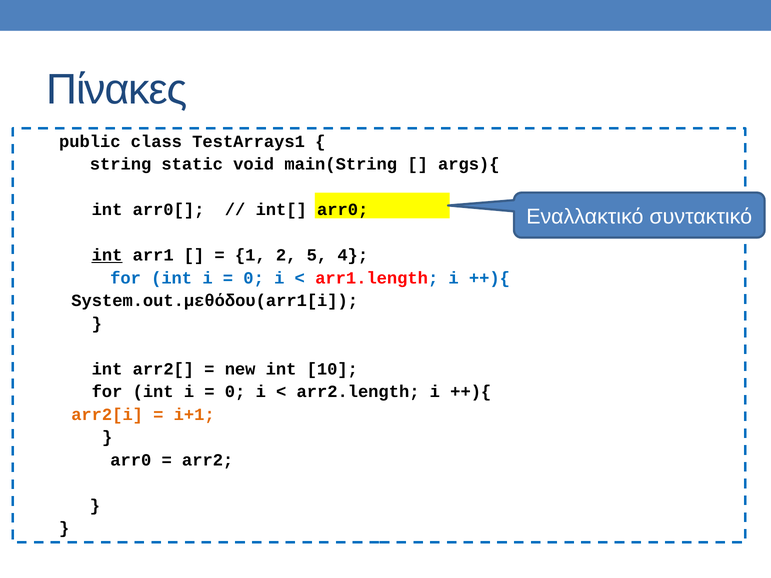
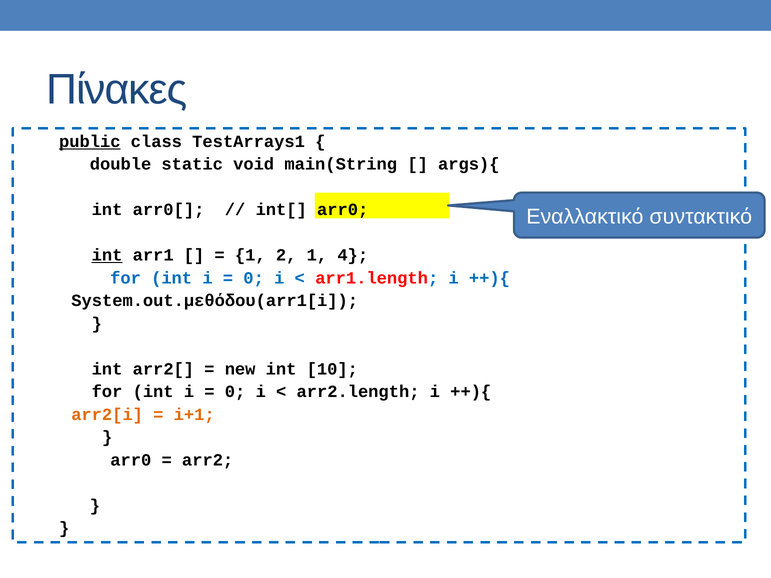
public underline: none -> present
string: string -> double
2 5: 5 -> 1
